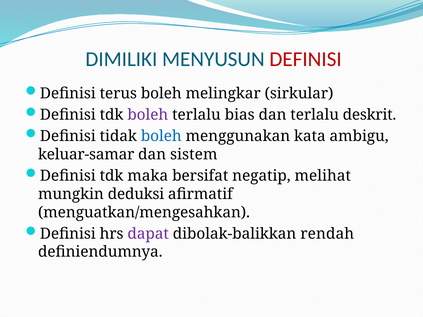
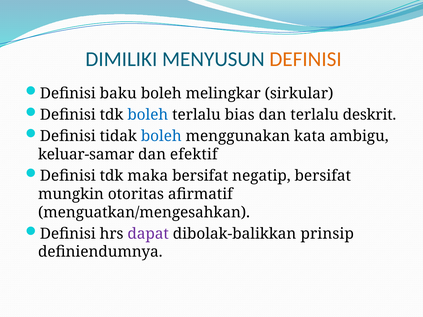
DEFINISI at (306, 59) colour: red -> orange
terus: terus -> baku
boleh at (148, 115) colour: purple -> blue
sistem: sistem -> efektif
negatip melihat: melihat -> bersifat
deduksi: deduksi -> otoritas
rendah: rendah -> prinsip
